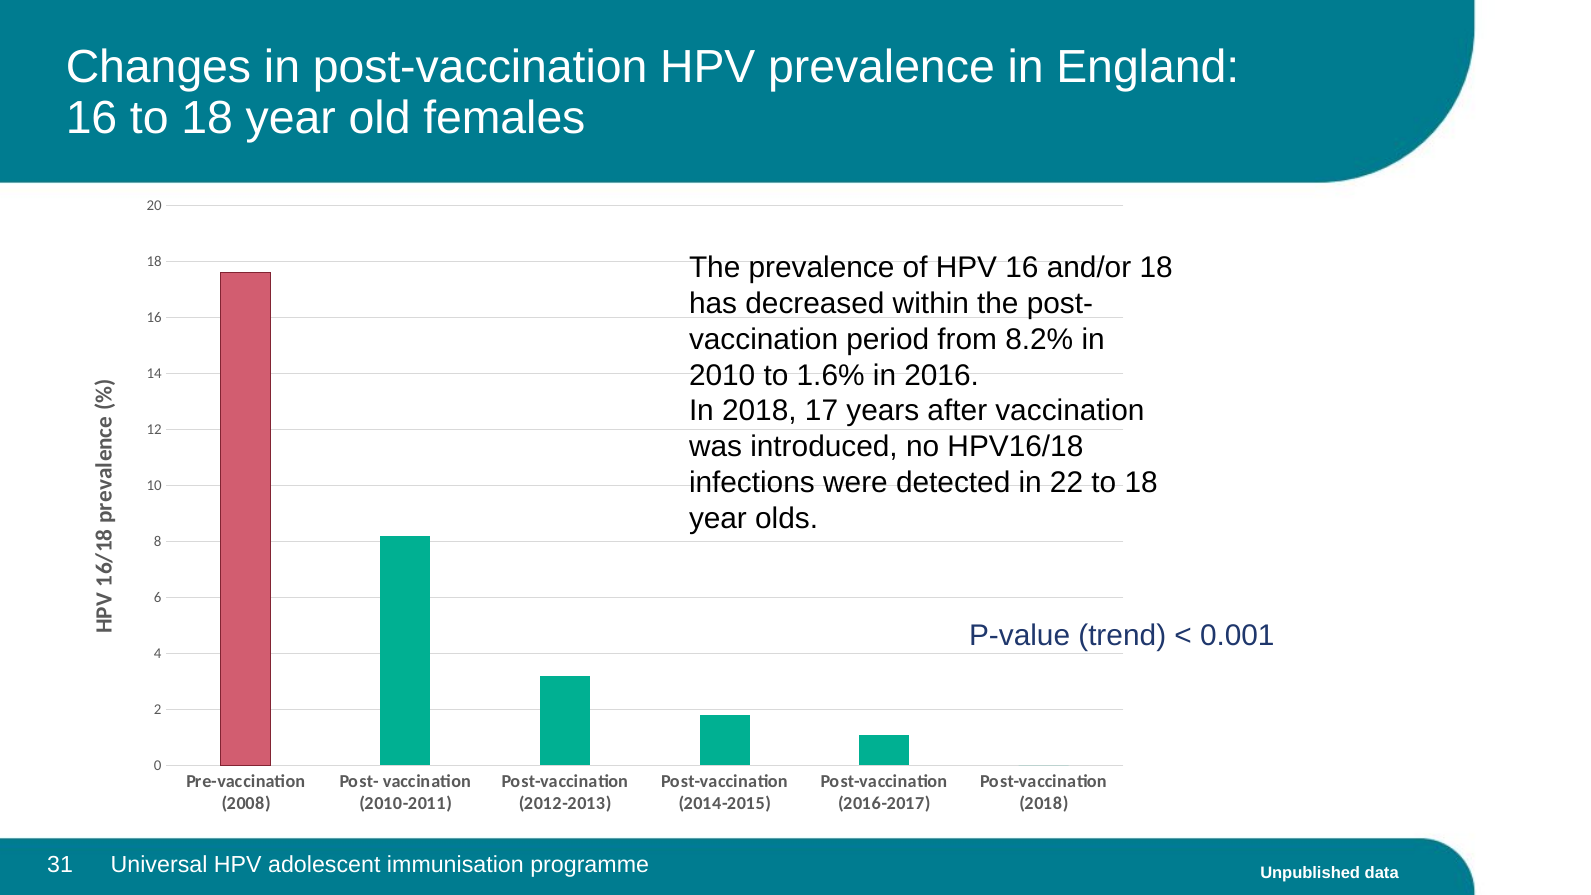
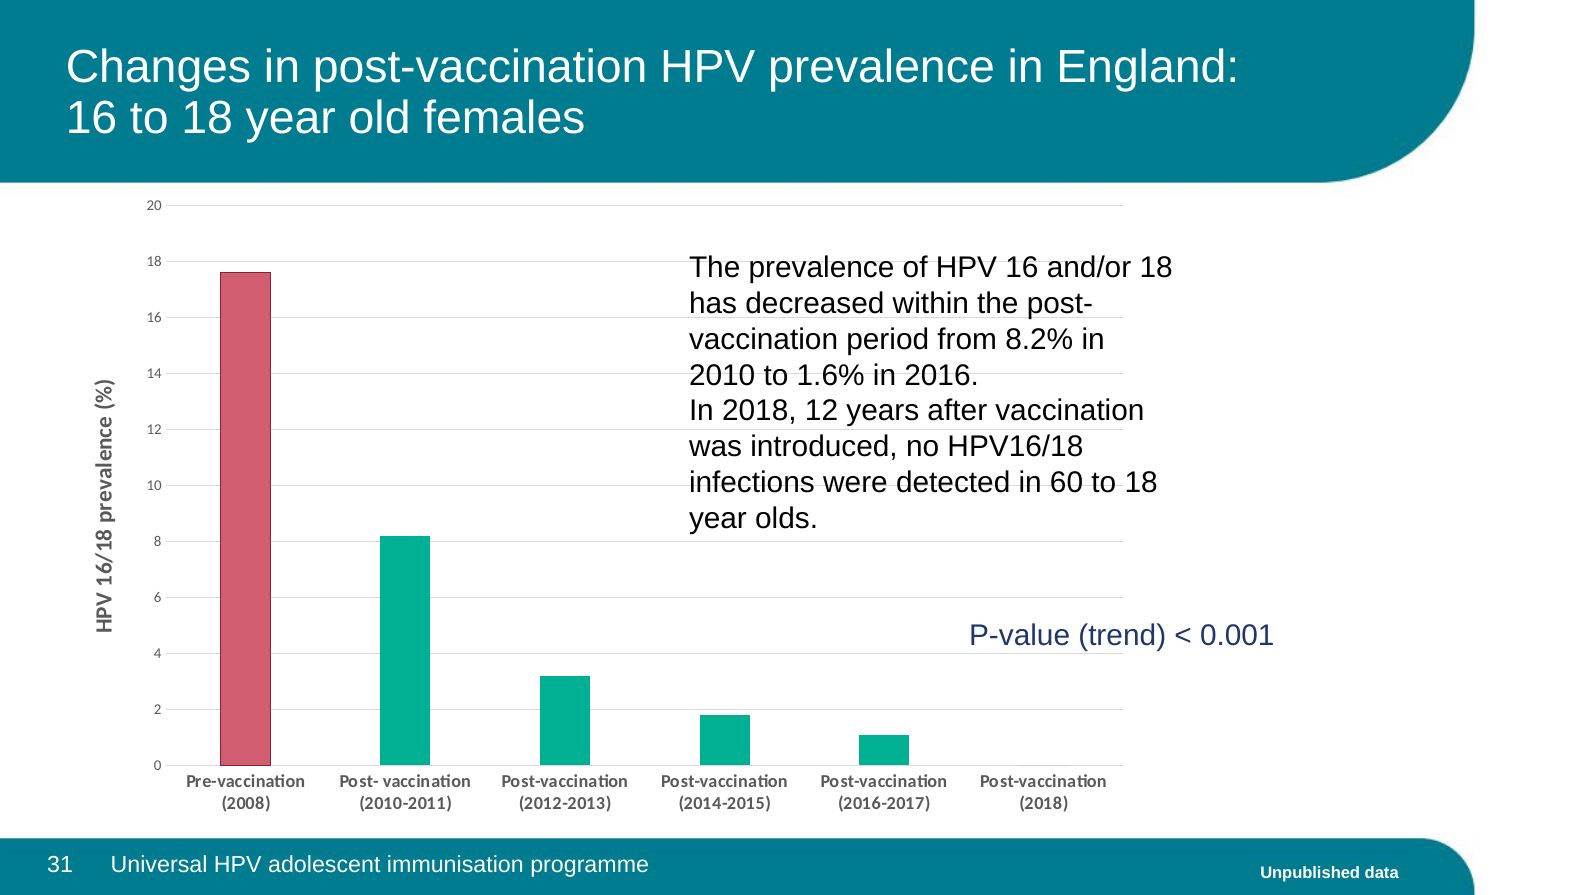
2018 17: 17 -> 12
22: 22 -> 60
